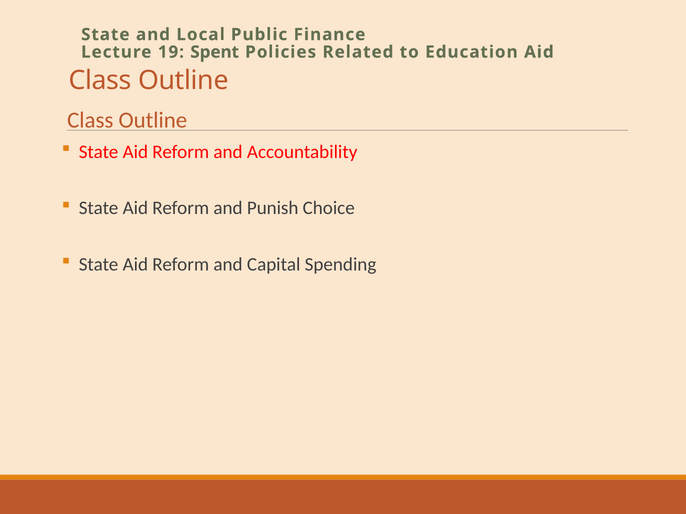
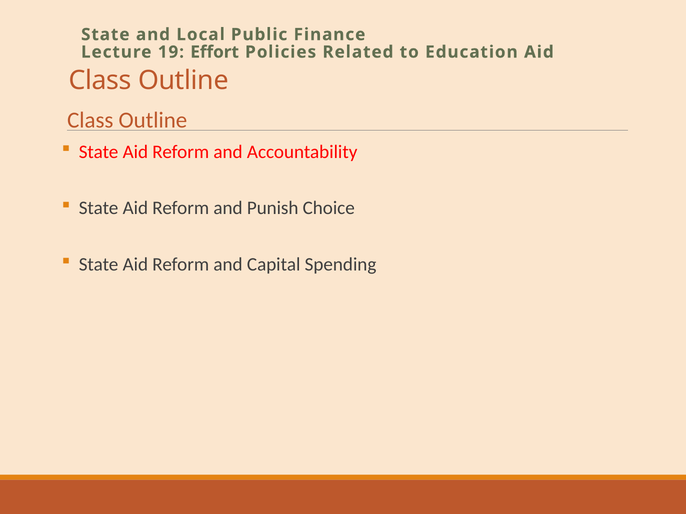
Spent: Spent -> Effort
